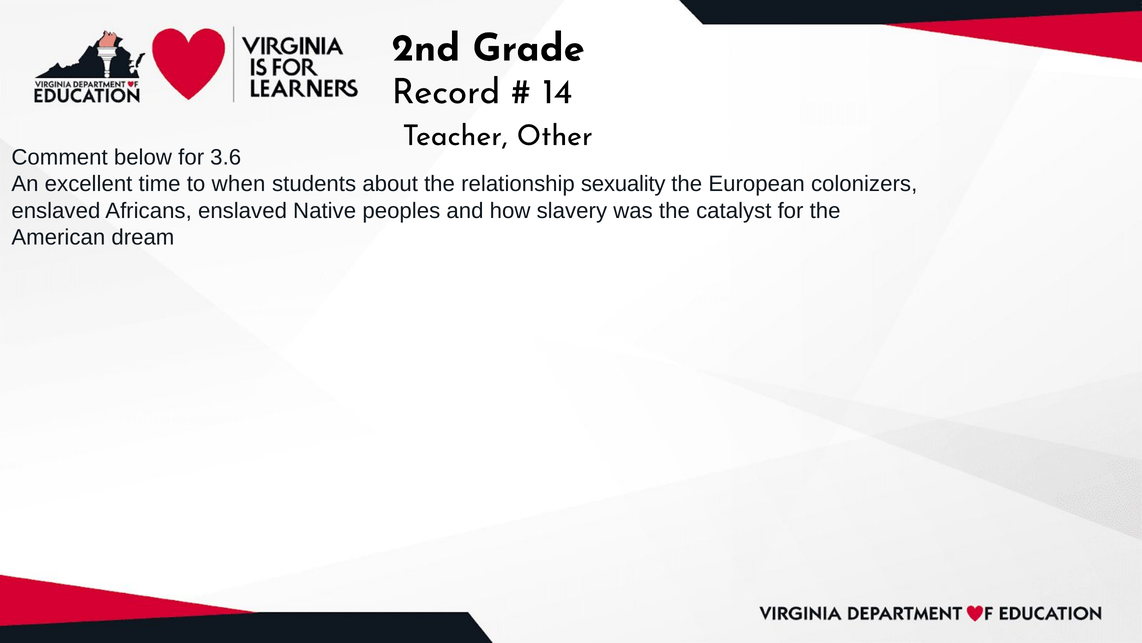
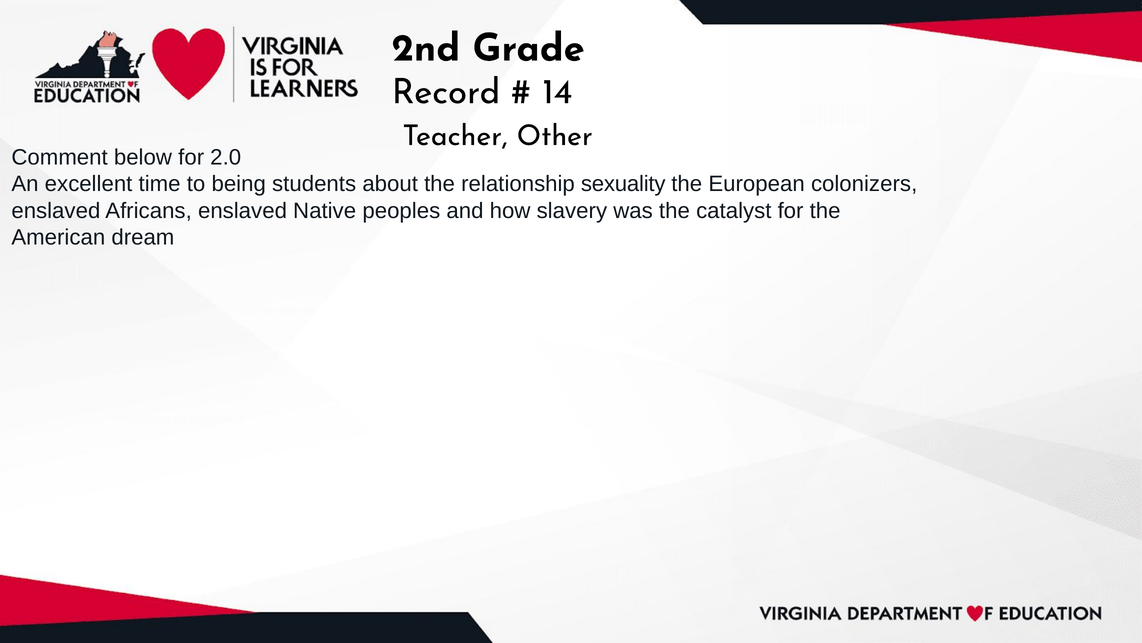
3.6: 3.6 -> 2.0
when: when -> being
